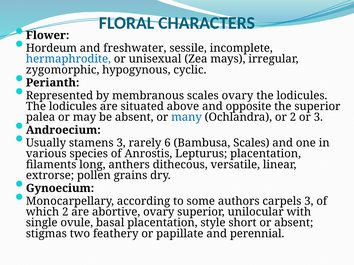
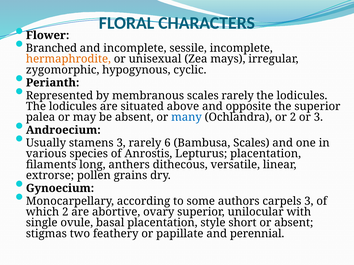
Hordeum: Hordeum -> Branched
and freshwater: freshwater -> incomplete
hermaphrodite colour: blue -> orange
scales ovary: ovary -> rarely
